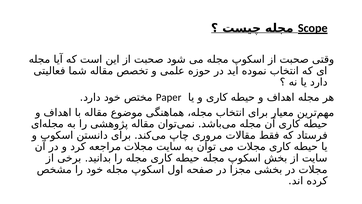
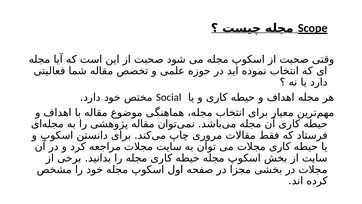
Paper: Paper -> Social
